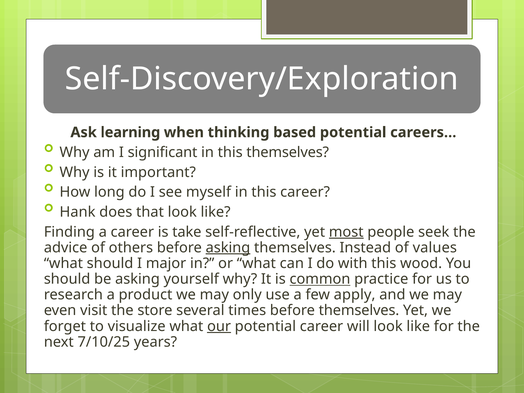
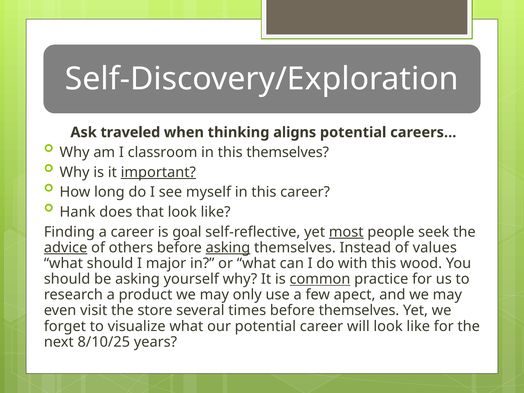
learning: learning -> traveled
based: based -> aligns
significant: significant -> classroom
important underline: none -> present
take: take -> goal
advice underline: none -> present
apply: apply -> apect
our underline: present -> none
7/10/25: 7/10/25 -> 8/10/25
